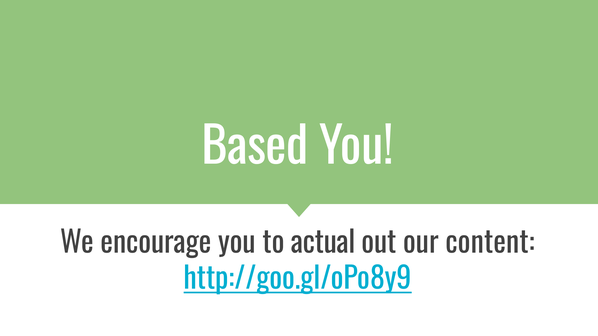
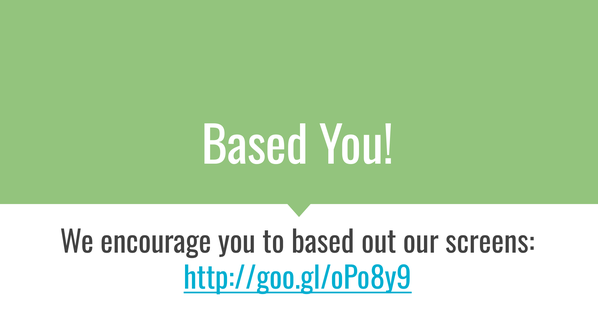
to actual: actual -> based
content: content -> screens
